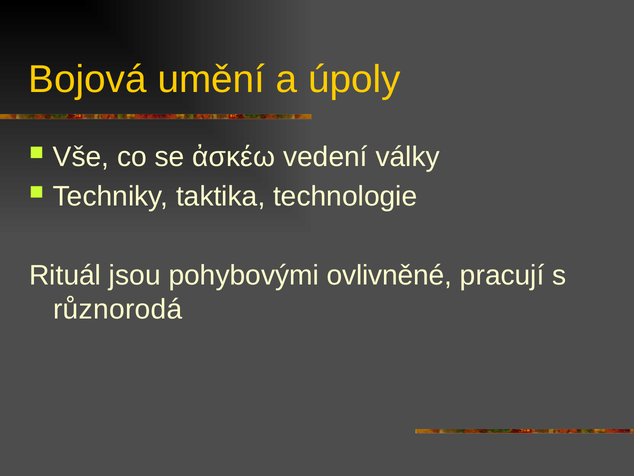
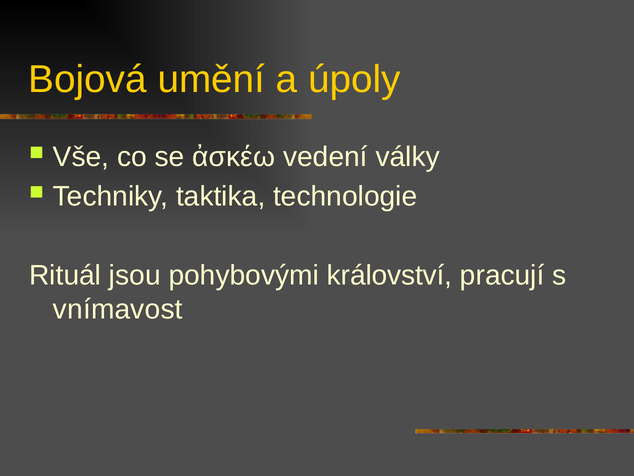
ovlivněné: ovlivněné -> království
různorodá: různorodá -> vnímavost
